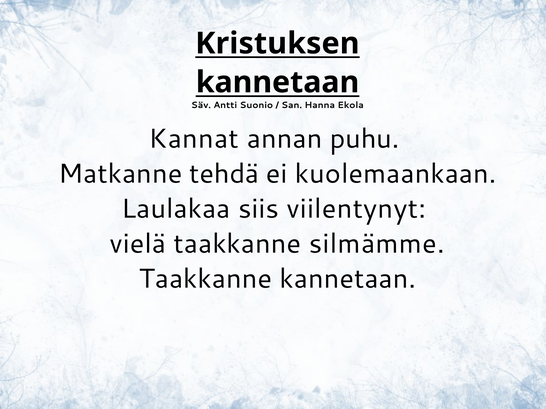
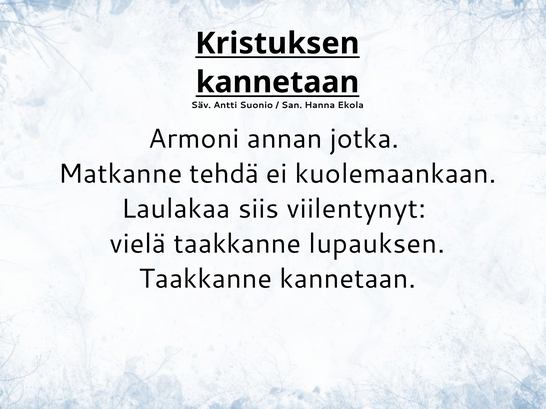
Kannat: Kannat -> Armoni
puhu: puhu -> jotka
silmämme: silmämme -> lupauksen
